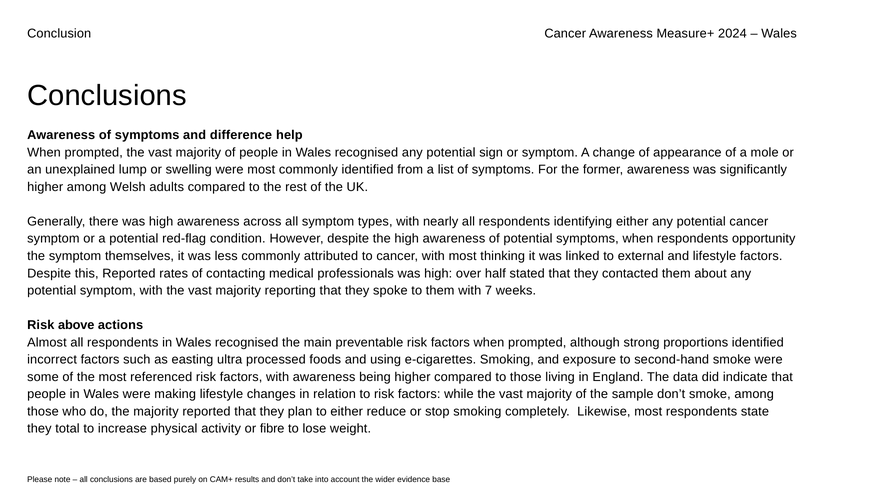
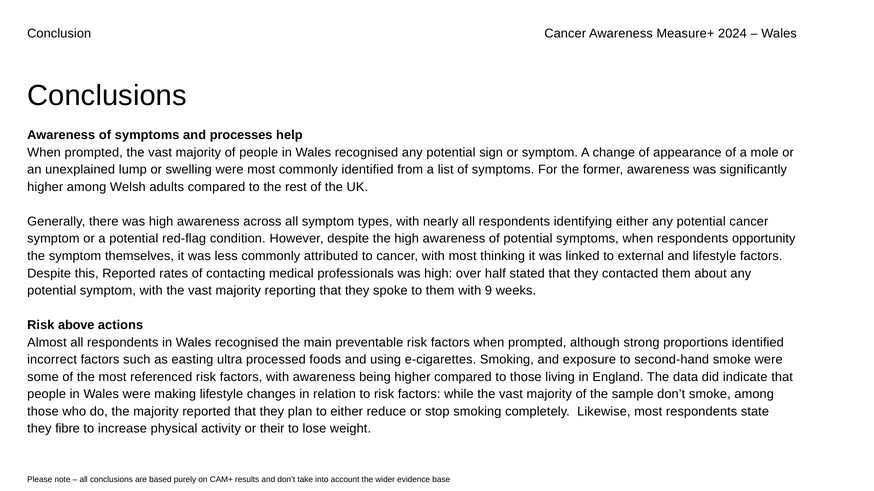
difference: difference -> processes
7: 7 -> 9
total: total -> fibre
fibre: fibre -> their
